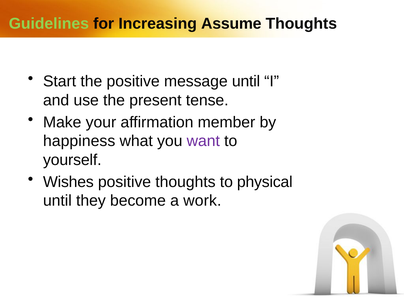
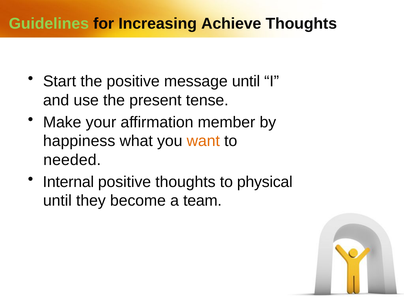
Assume: Assume -> Achieve
want colour: purple -> orange
yourself: yourself -> needed
Wishes: Wishes -> Internal
work: work -> team
